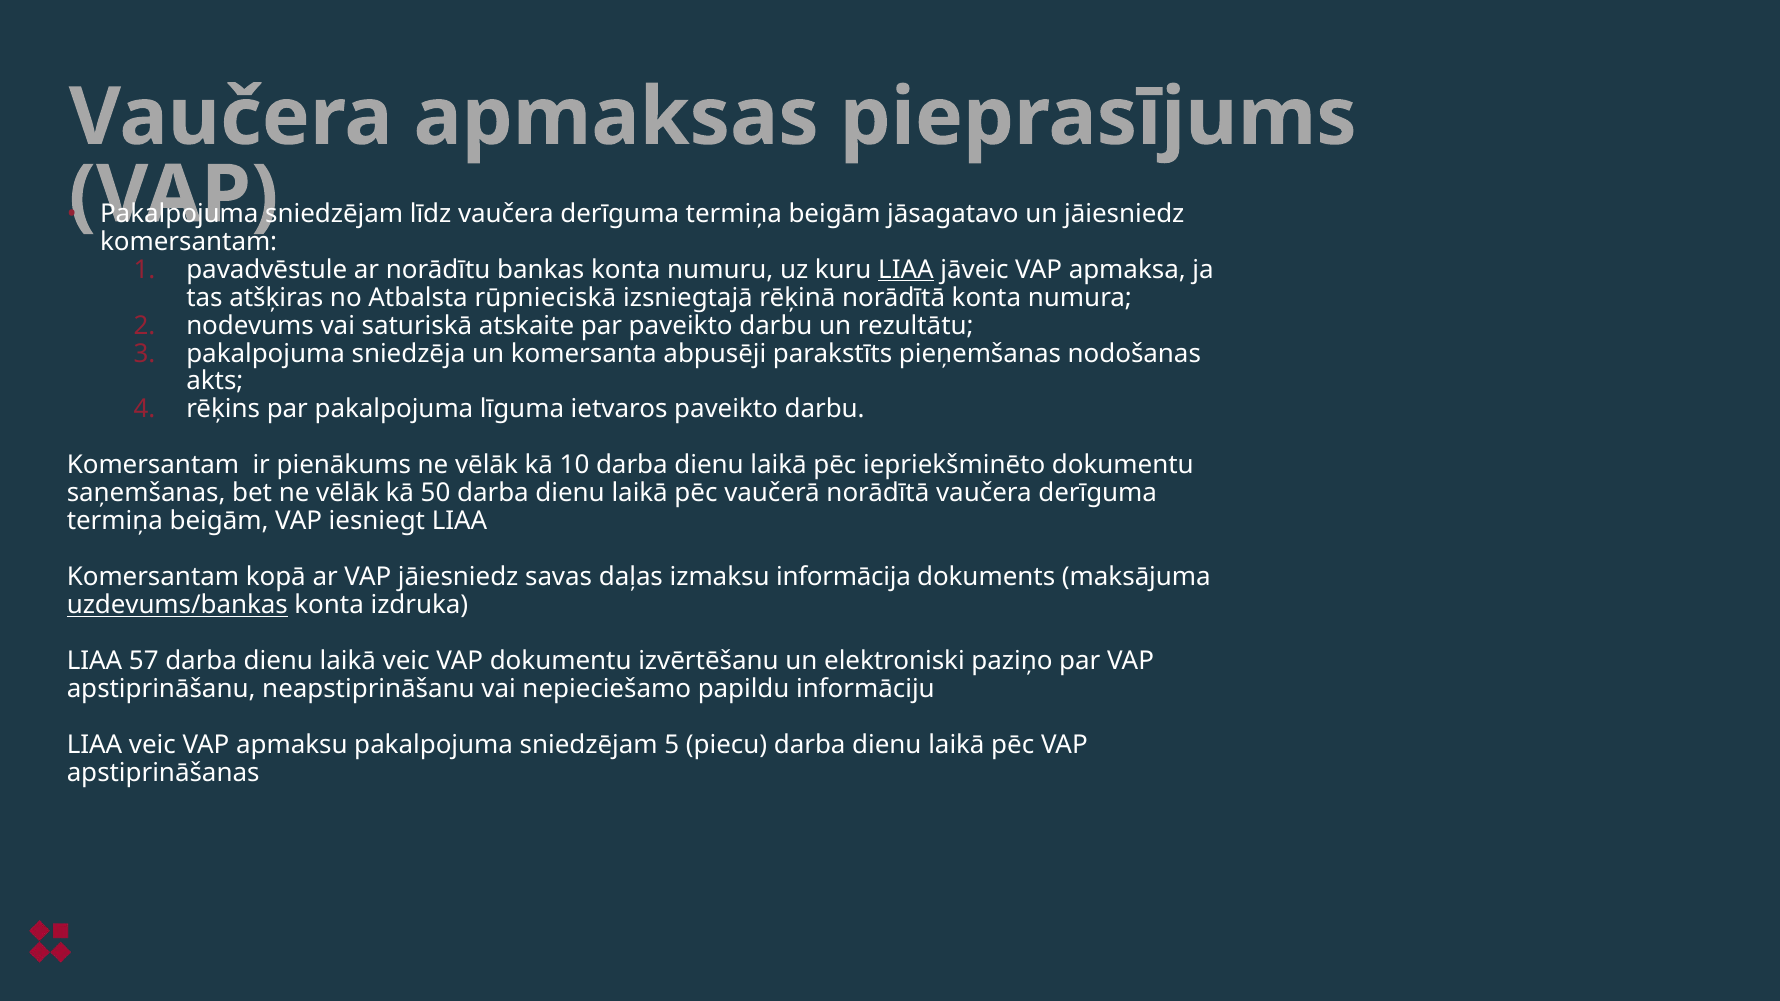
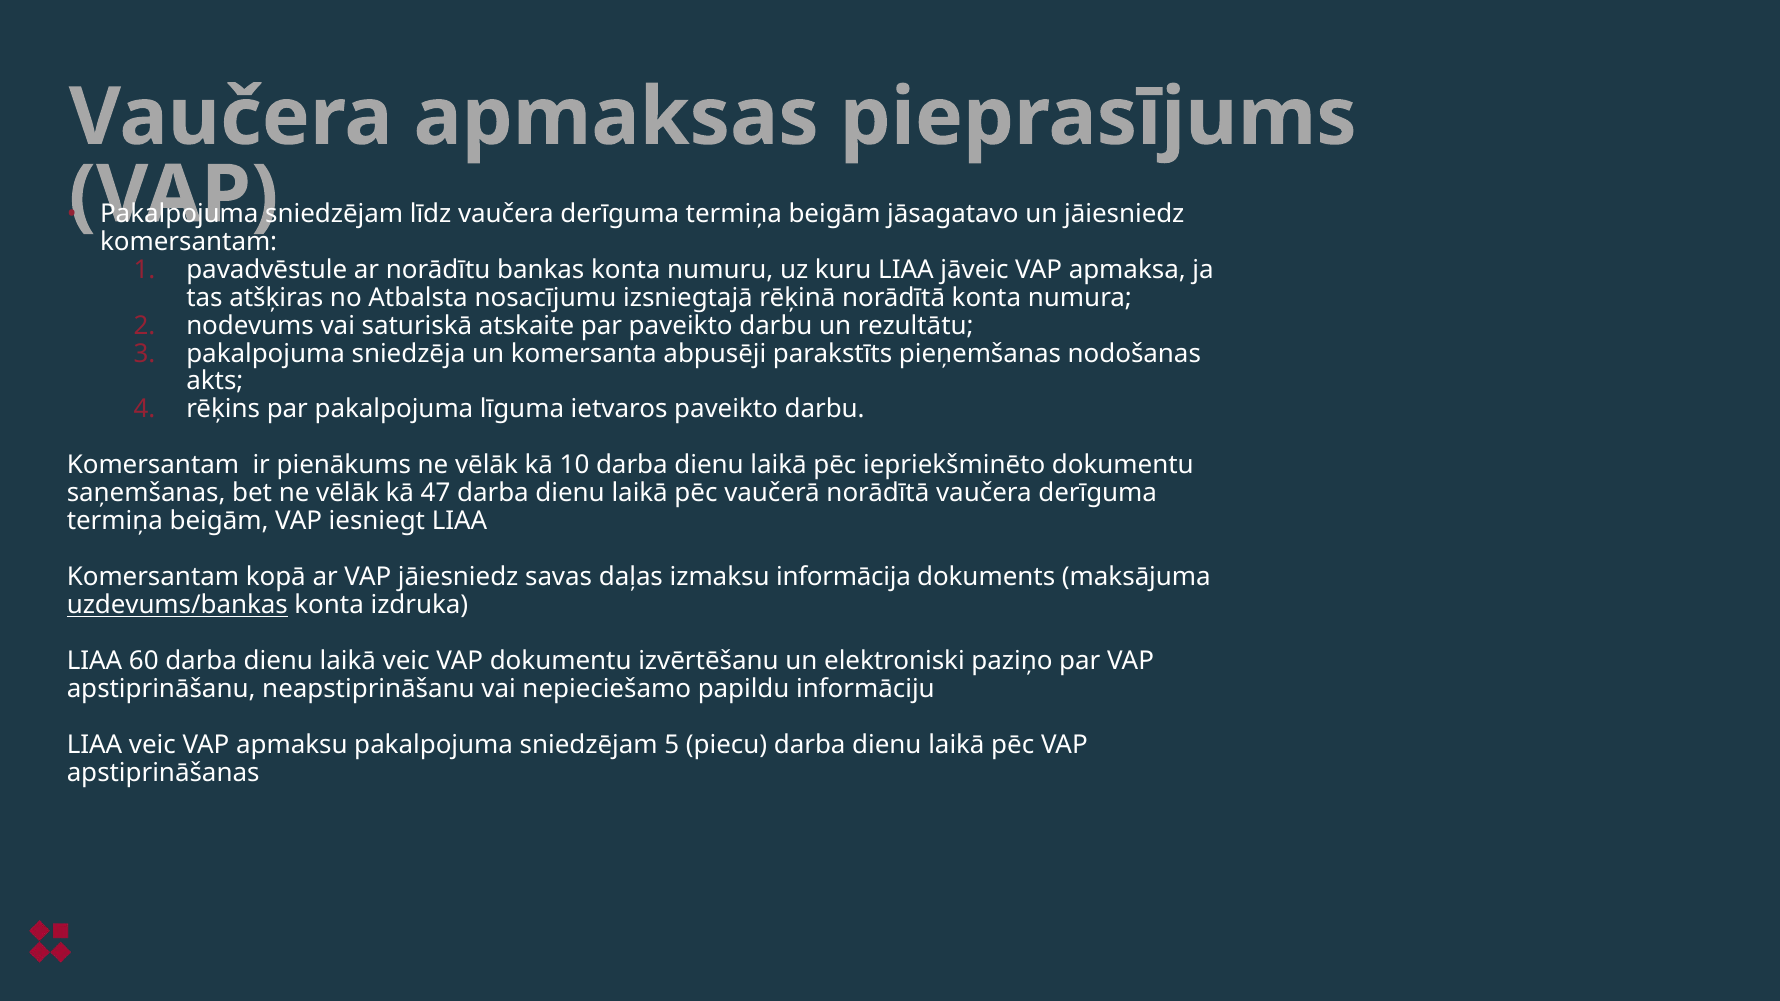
LIAA at (906, 270) underline: present -> none
rūpnieciskā: rūpnieciskā -> nosacījumu
50: 50 -> 47
57: 57 -> 60
